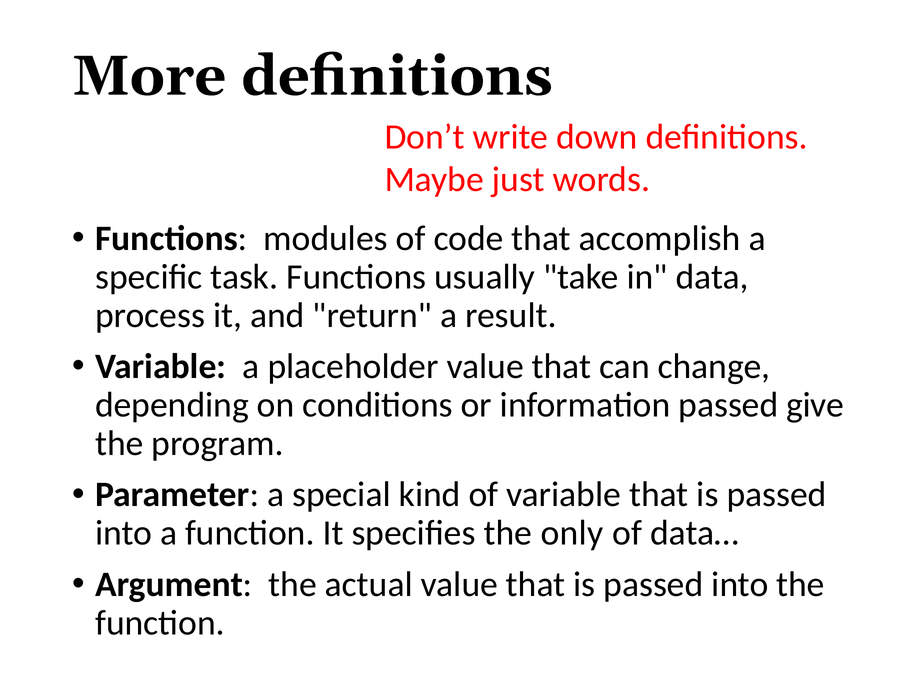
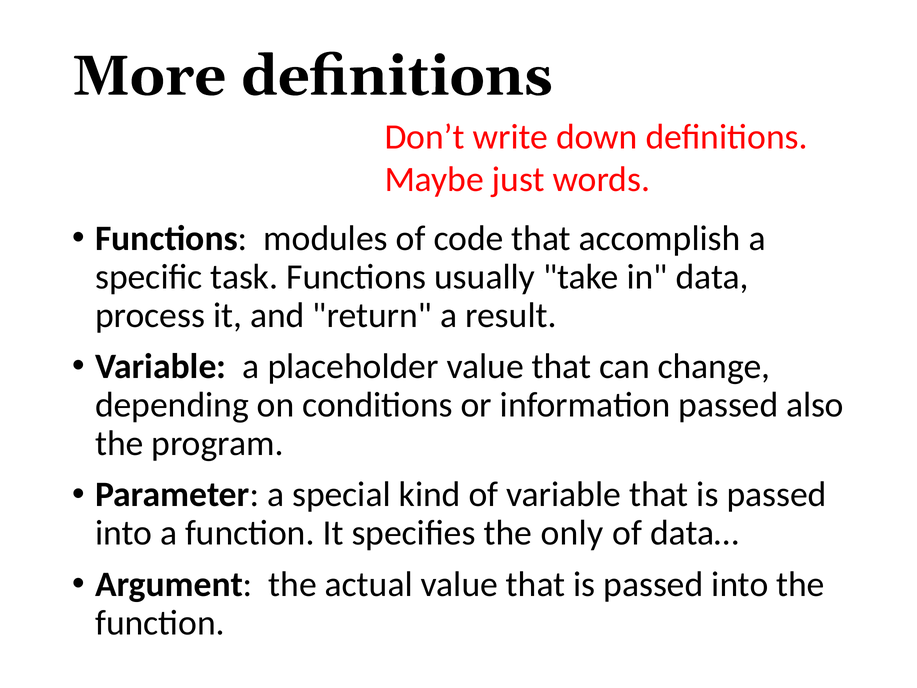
give: give -> also
